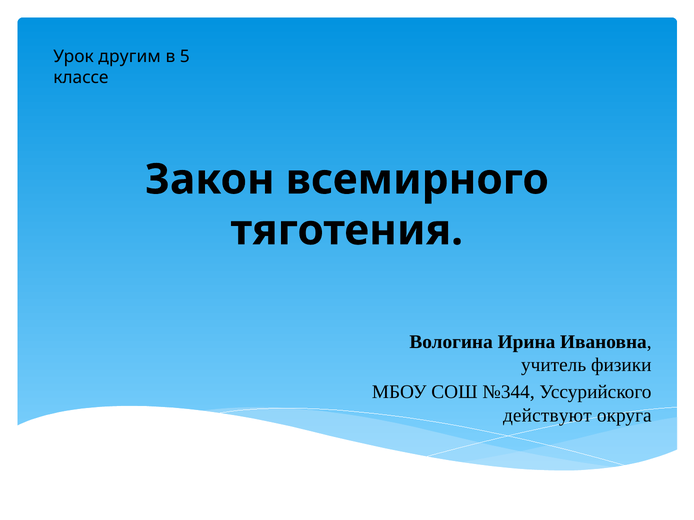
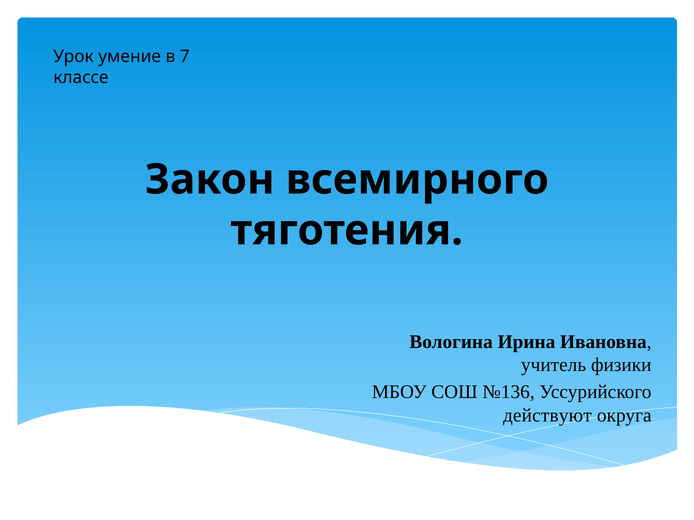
другим: другим -> умение
5: 5 -> 7
№344: №344 -> №136
